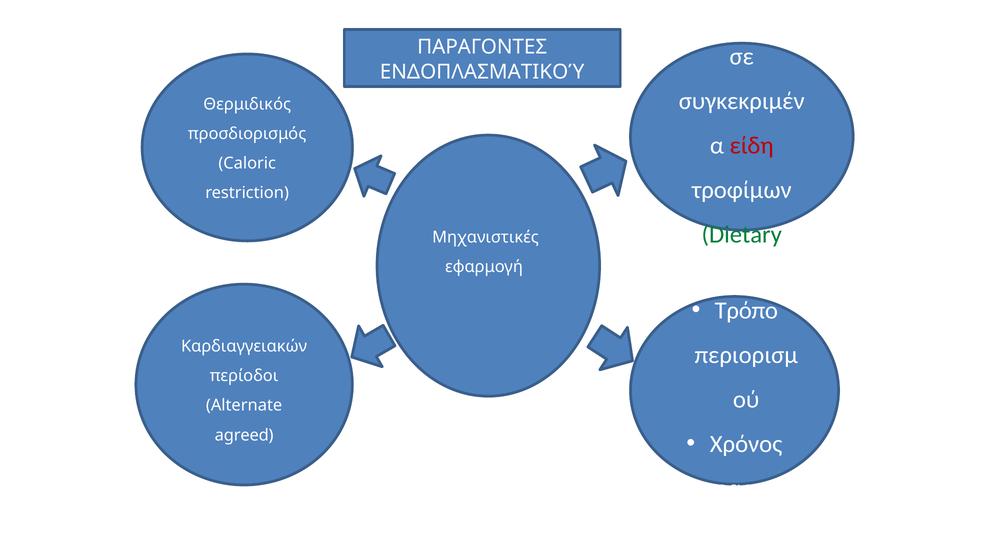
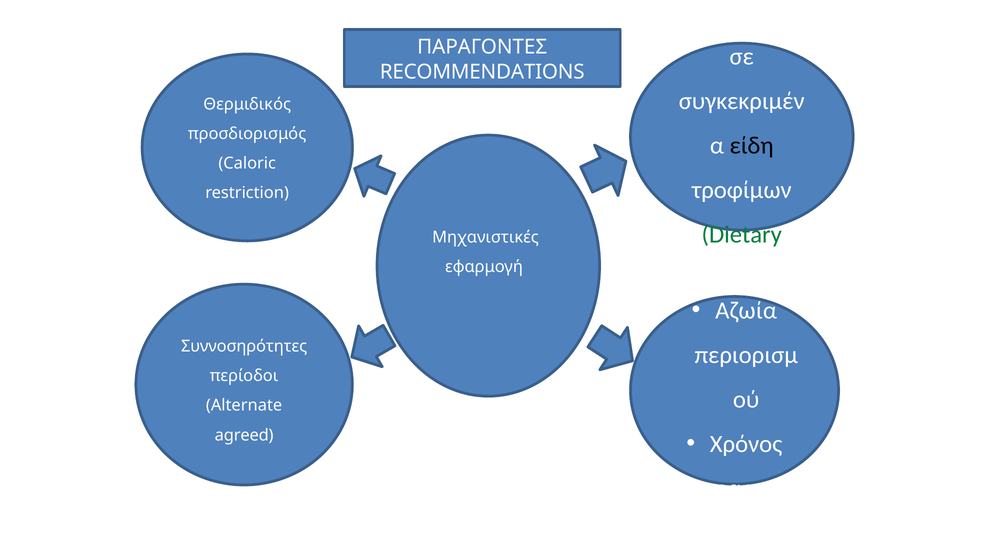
ΕΝΔΟΠΛΑΣΜΑΤΙΚΟΎ: ΕΝΔΟΠΛΑΣΜΑΤΙΚΟΎ -> RECOMMENDATIONS
είδη colour: red -> black
Τρόπο: Τρόπο -> Αζωία
Καρδιαγγειακών: Καρδιαγγειακών -> Συννοσηρότητες
